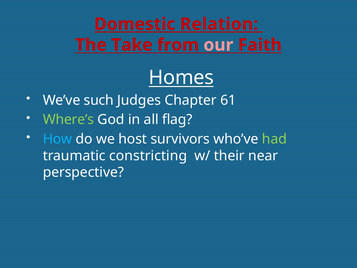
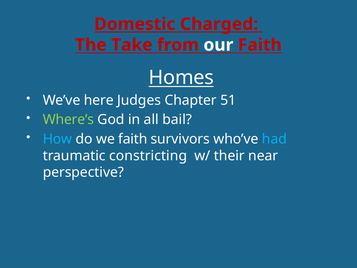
Relation: Relation -> Charged
our colour: pink -> white
such: such -> here
61: 61 -> 51
flag: flag -> bail
we host: host -> faith
had colour: light green -> light blue
